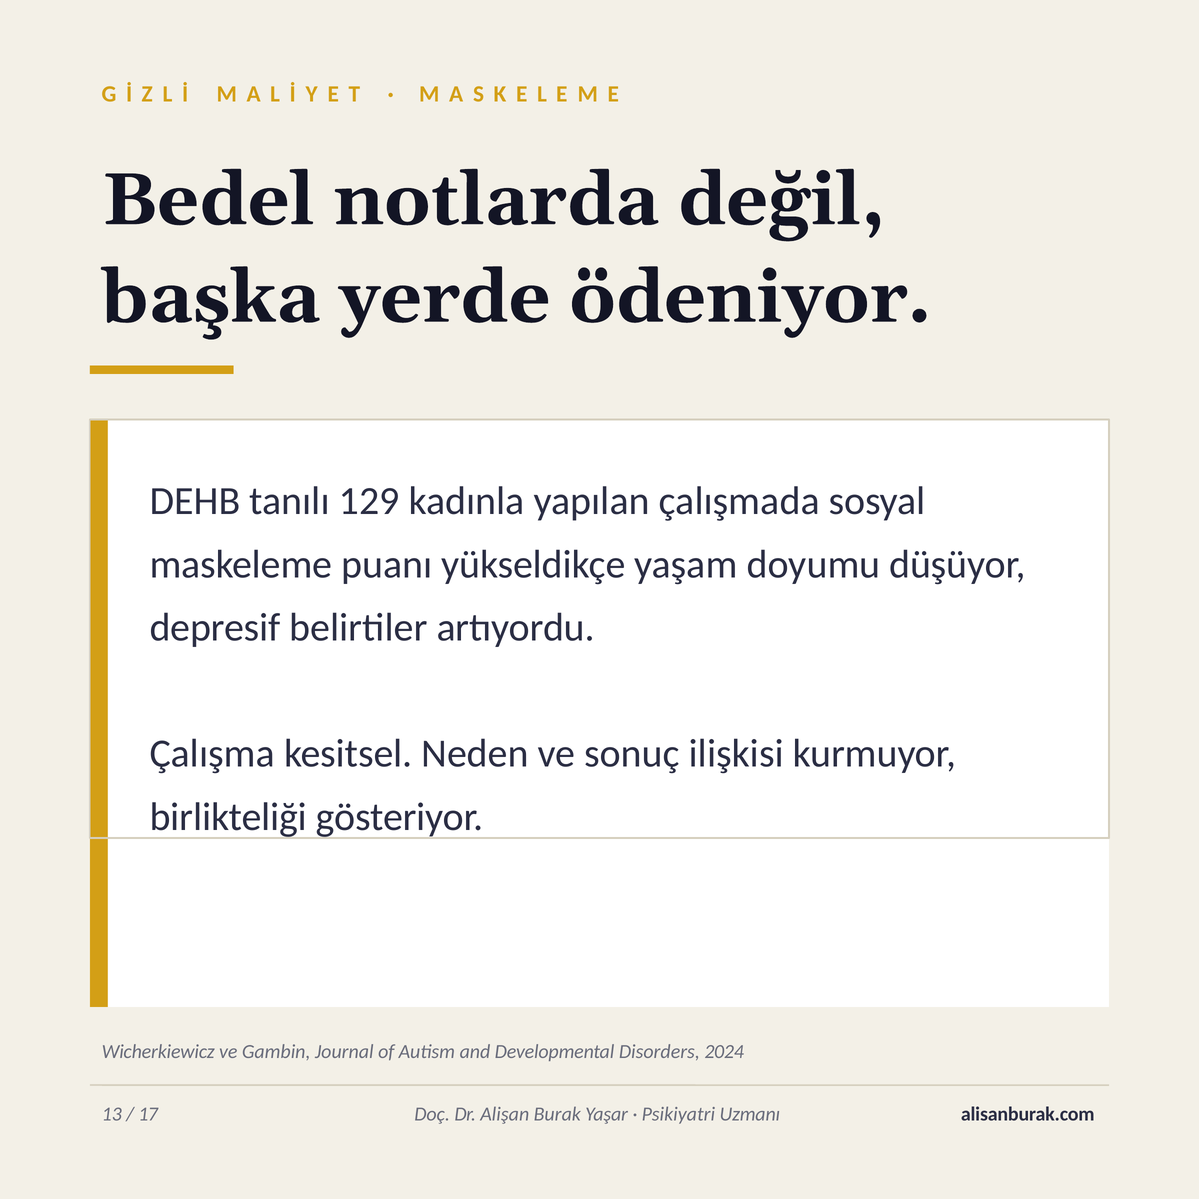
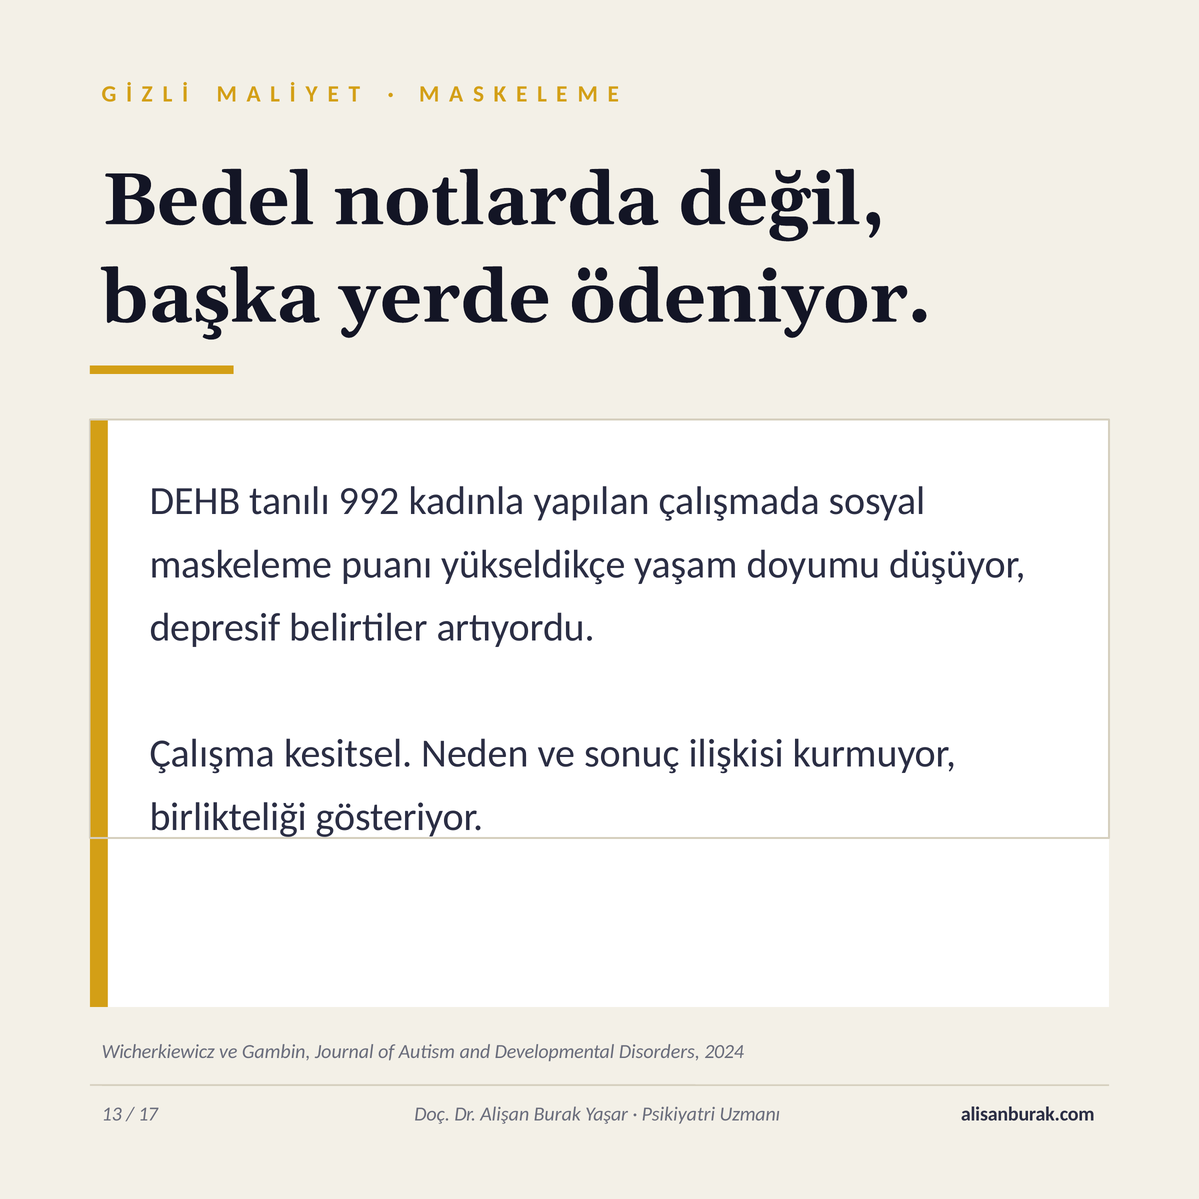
129: 129 -> 992
